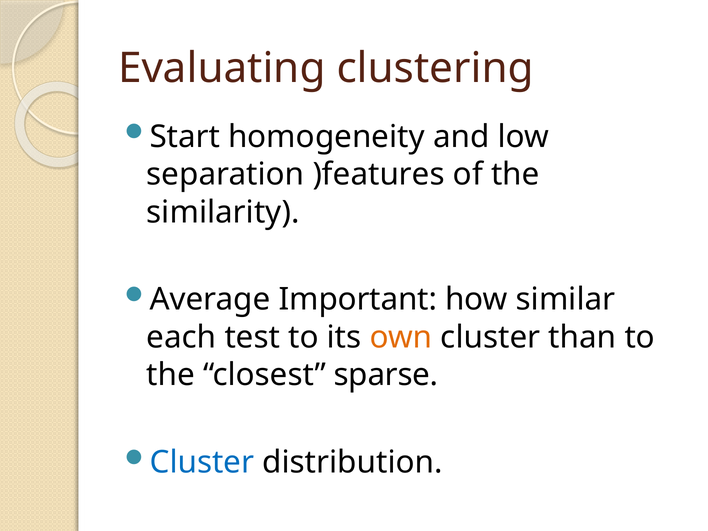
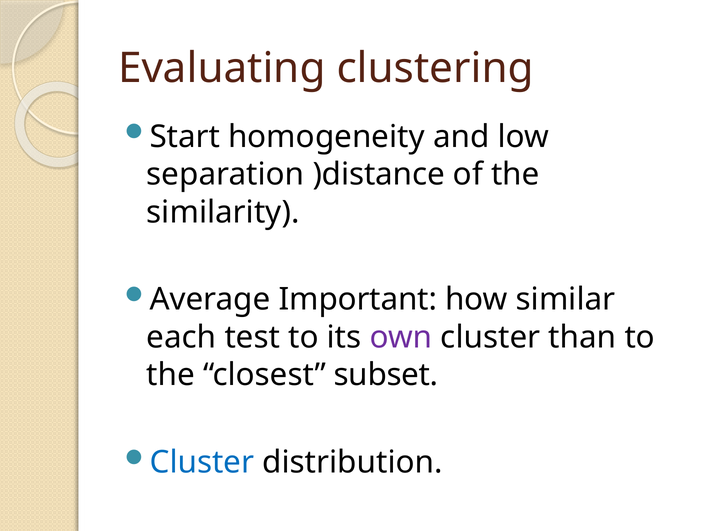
features: features -> distance
own colour: orange -> purple
sparse: sparse -> subset
